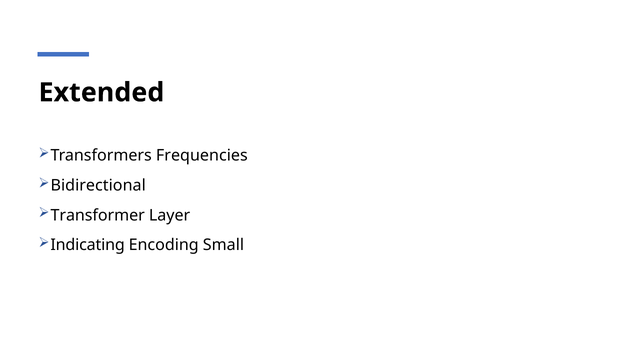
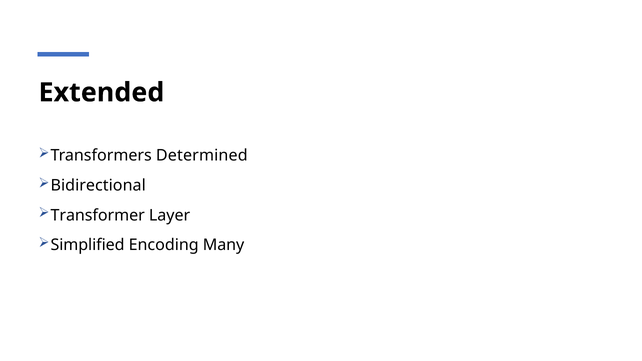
Frequencies: Frequencies -> Determined
Indicating: Indicating -> Simplified
Small: Small -> Many
